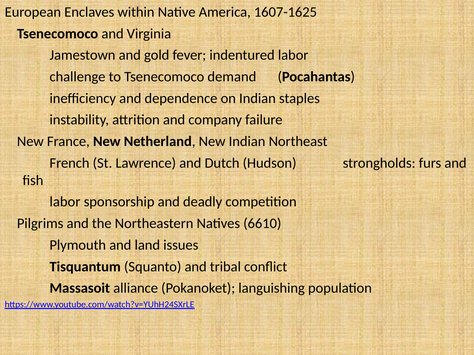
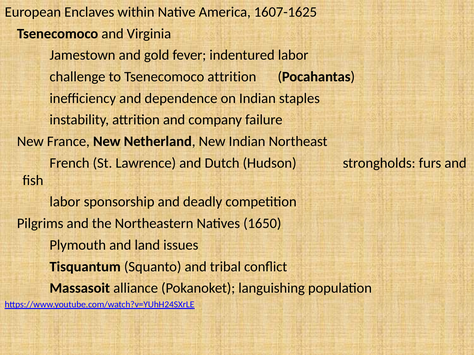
Tsenecomoco demand: demand -> attrition
6610: 6610 -> 1650
